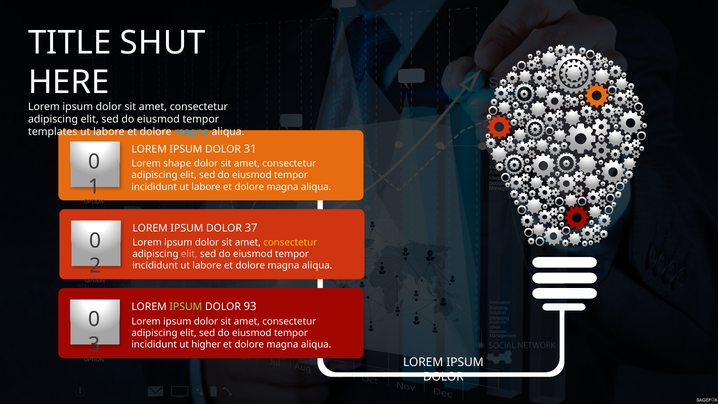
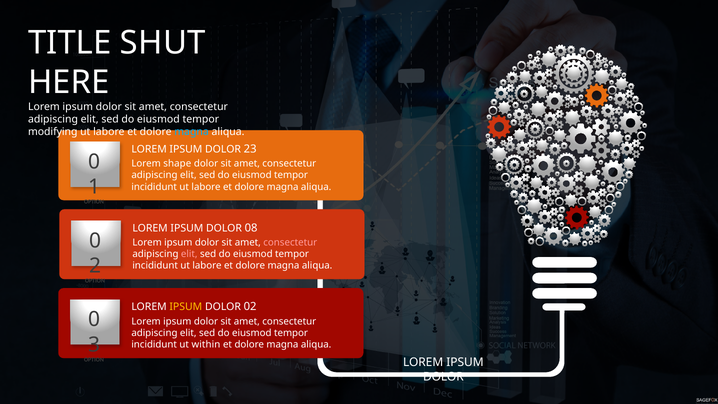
templates: templates -> modifying
31: 31 -> 23
37: 37 -> 08
consectetur at (290, 242) colour: yellow -> pink
IPSUM at (186, 307) colour: light green -> yellow
93: 93 -> 02
higher: higher -> within
